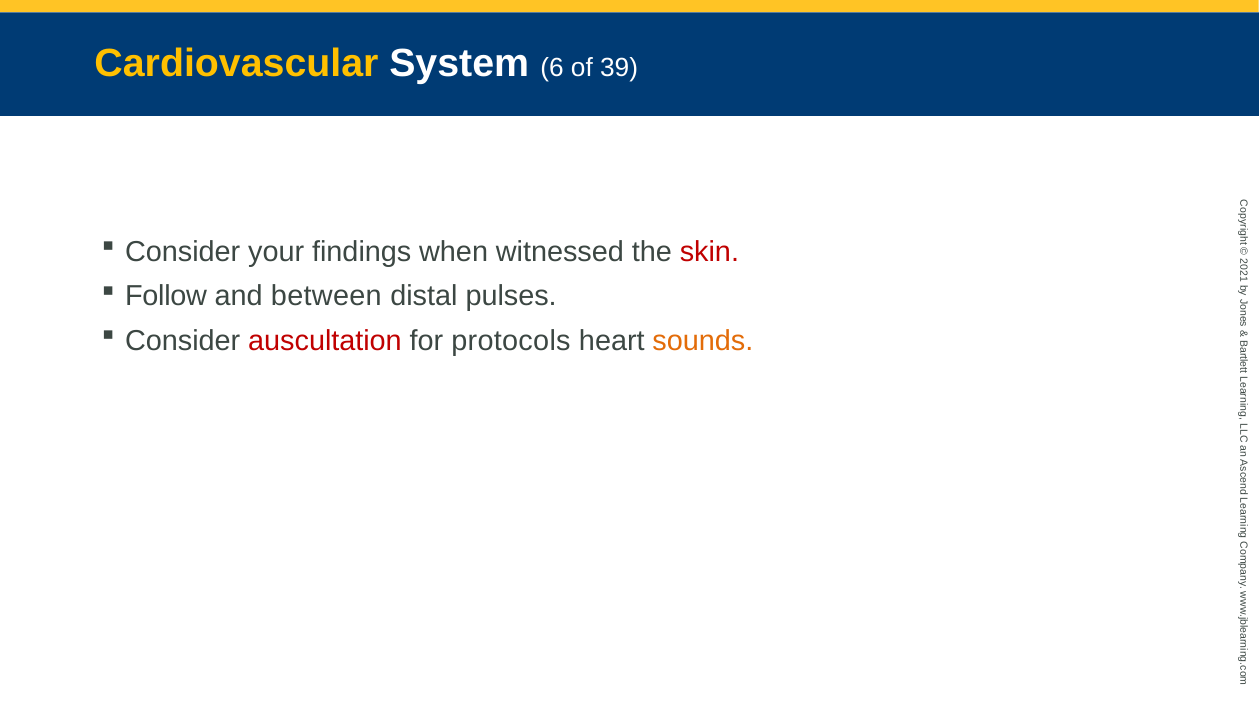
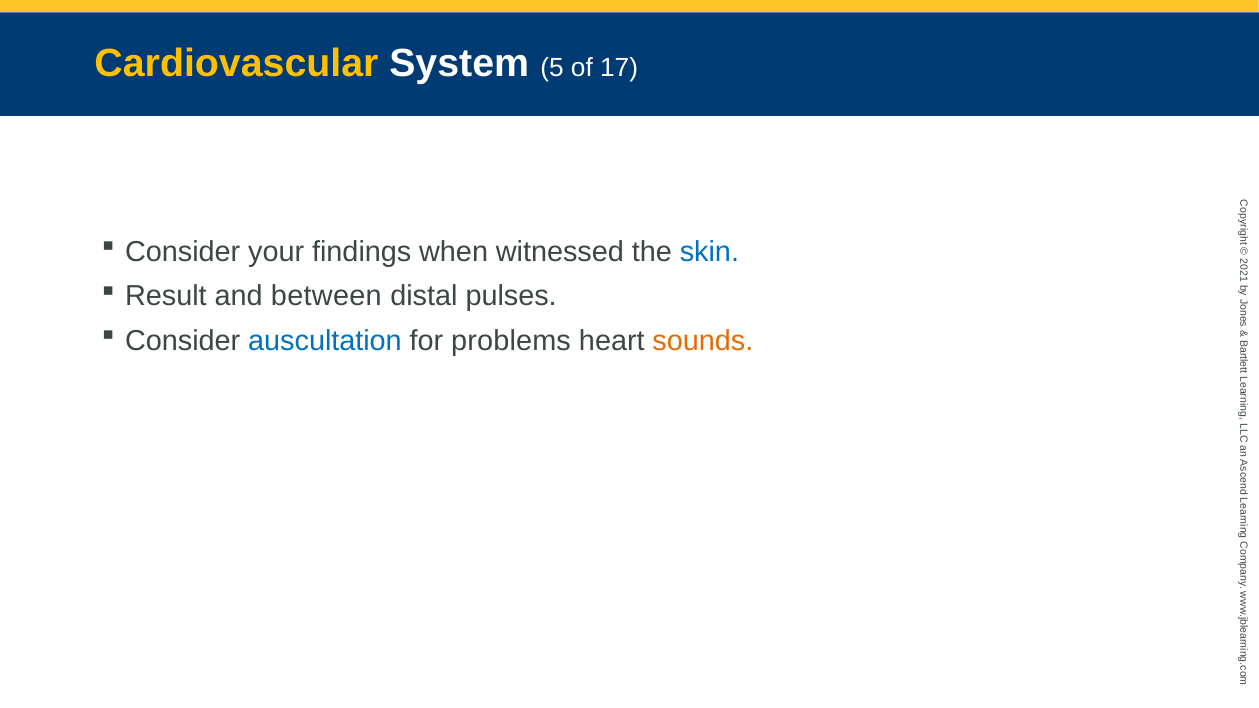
6: 6 -> 5
39: 39 -> 17
skin colour: red -> blue
Follow: Follow -> Result
auscultation colour: red -> blue
protocols: protocols -> problems
